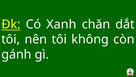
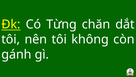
Xanh: Xanh -> Từng
